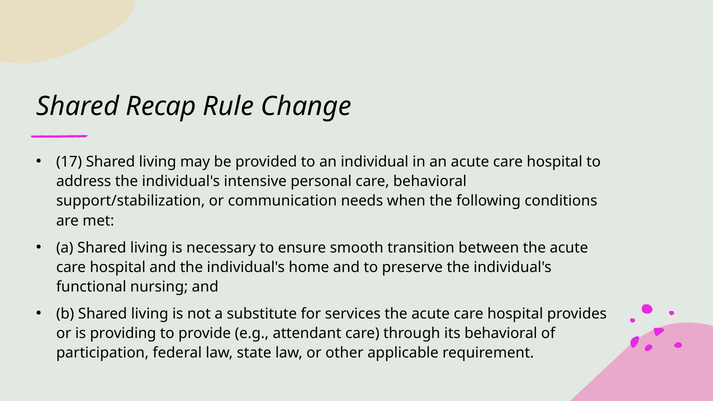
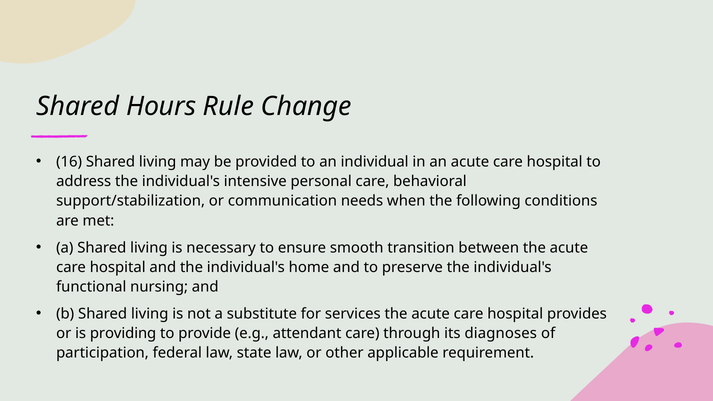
Recap: Recap -> Hours
17: 17 -> 16
its behavioral: behavioral -> diagnoses
